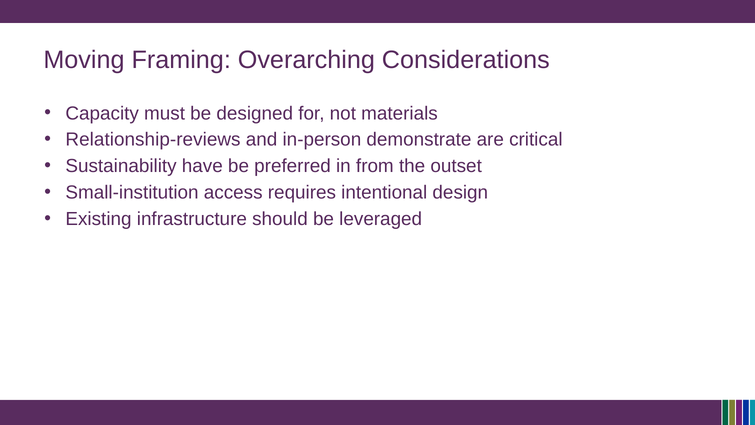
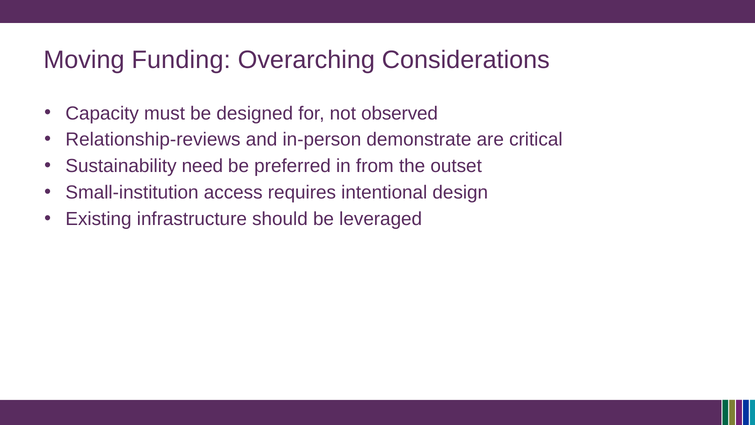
Framing: Framing -> Funding
materials: materials -> observed
have: have -> need
